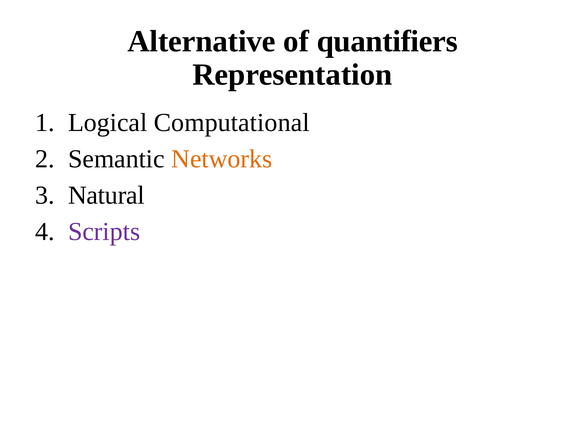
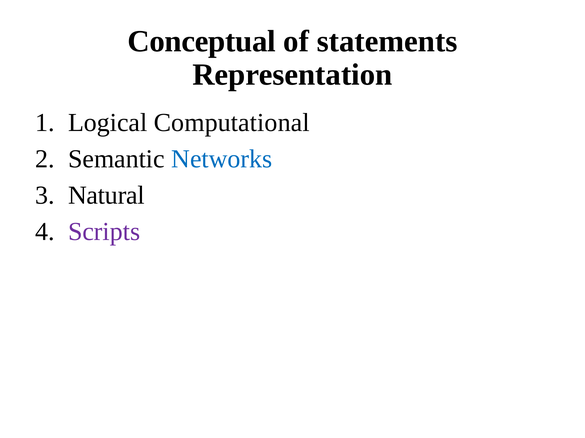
Alternative: Alternative -> Conceptual
quantifiers: quantifiers -> statements
Networks colour: orange -> blue
